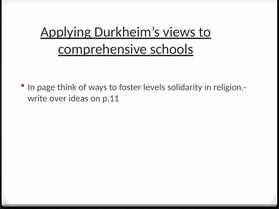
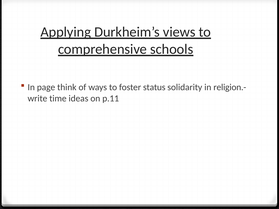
levels: levels -> status
over: over -> time
